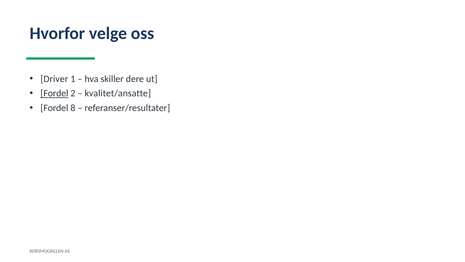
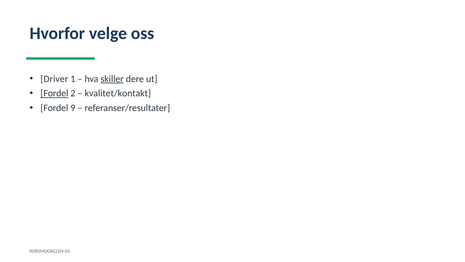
skiller underline: none -> present
kvalitet/ansatte: kvalitet/ansatte -> kvalitet/kontakt
8: 8 -> 9
